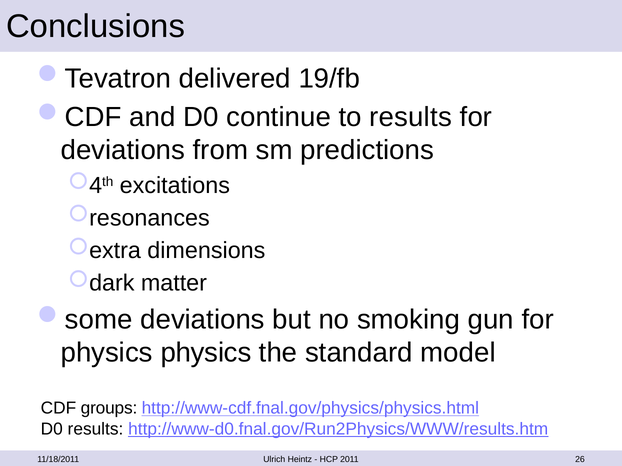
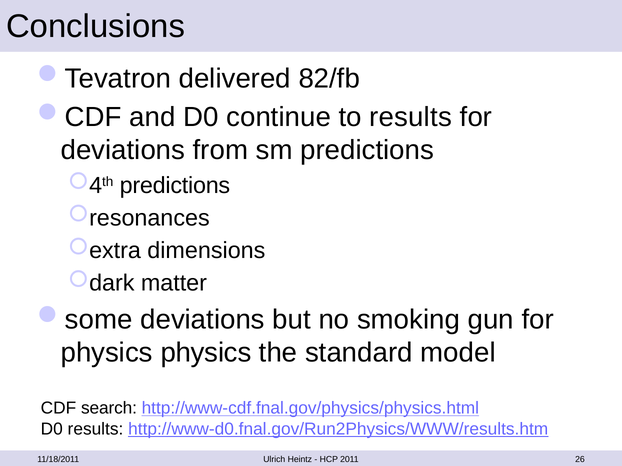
19/fb: 19/fb -> 82/fb
excitations at (175, 186): excitations -> predictions
groups: groups -> search
